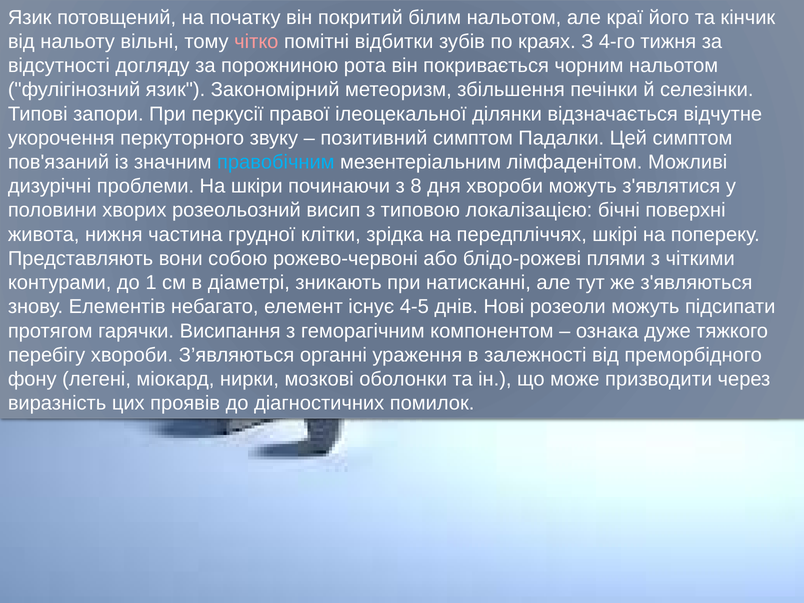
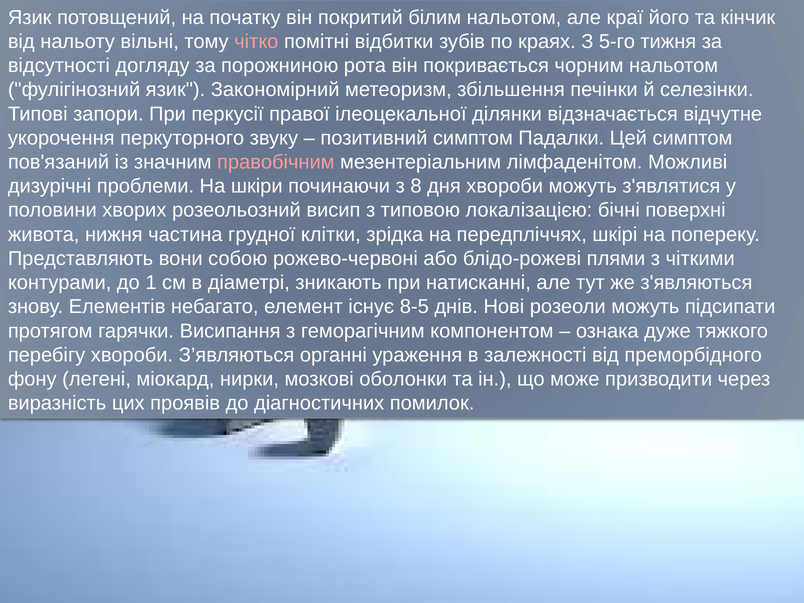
4-го: 4-го -> 5-го
правобічним colour: light blue -> pink
4-5: 4-5 -> 8-5
